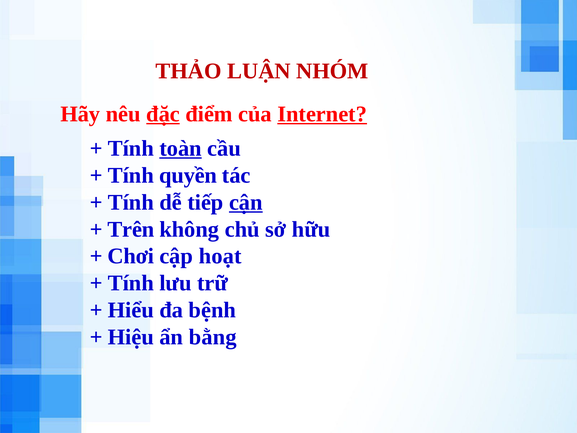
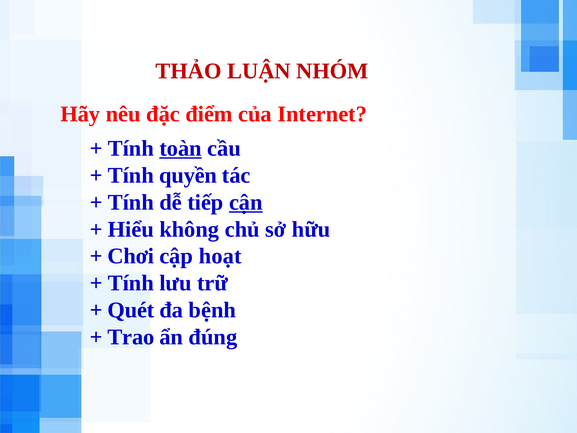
đặc underline: present -> none
Internet underline: present -> none
Trên: Trên -> Hiểu
Hiểu: Hiểu -> Quét
Hiệu: Hiệu -> Trao
bằng: bằng -> đúng
